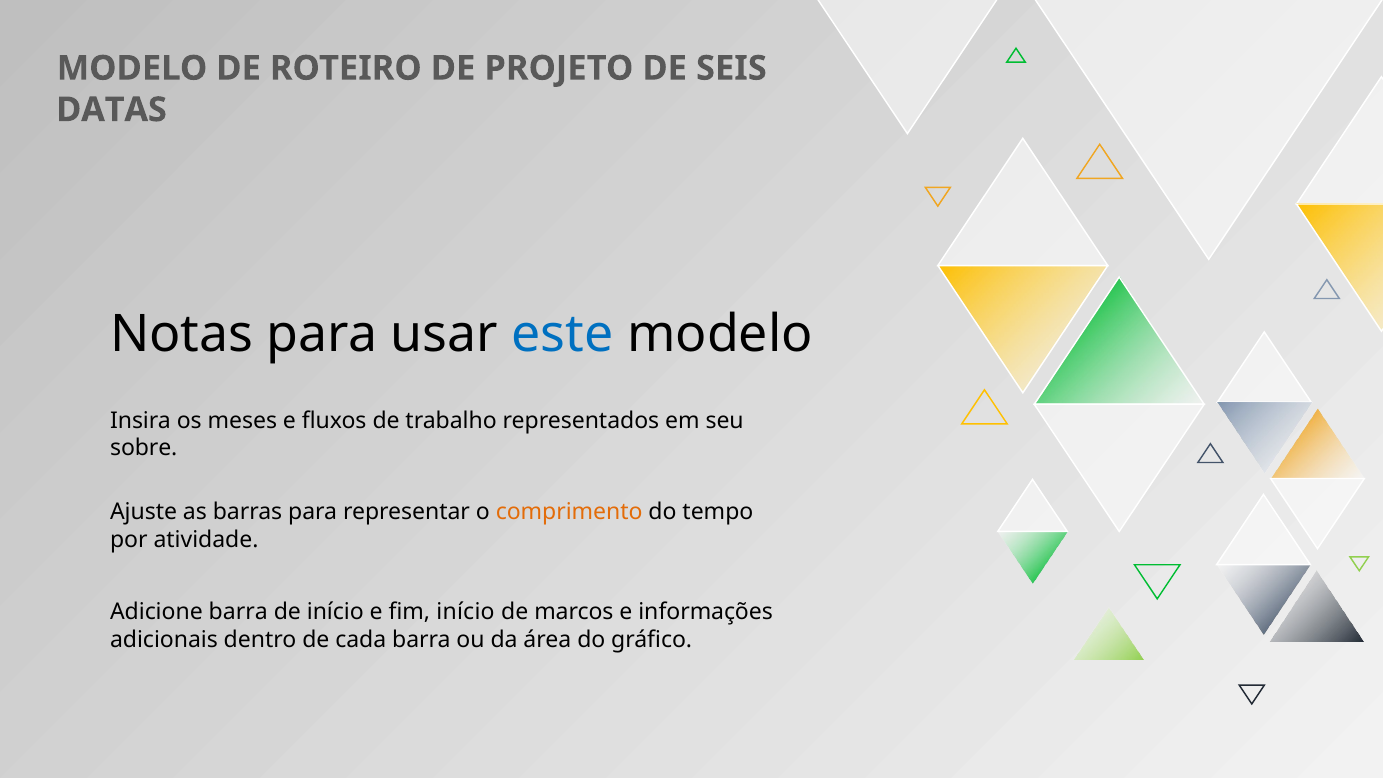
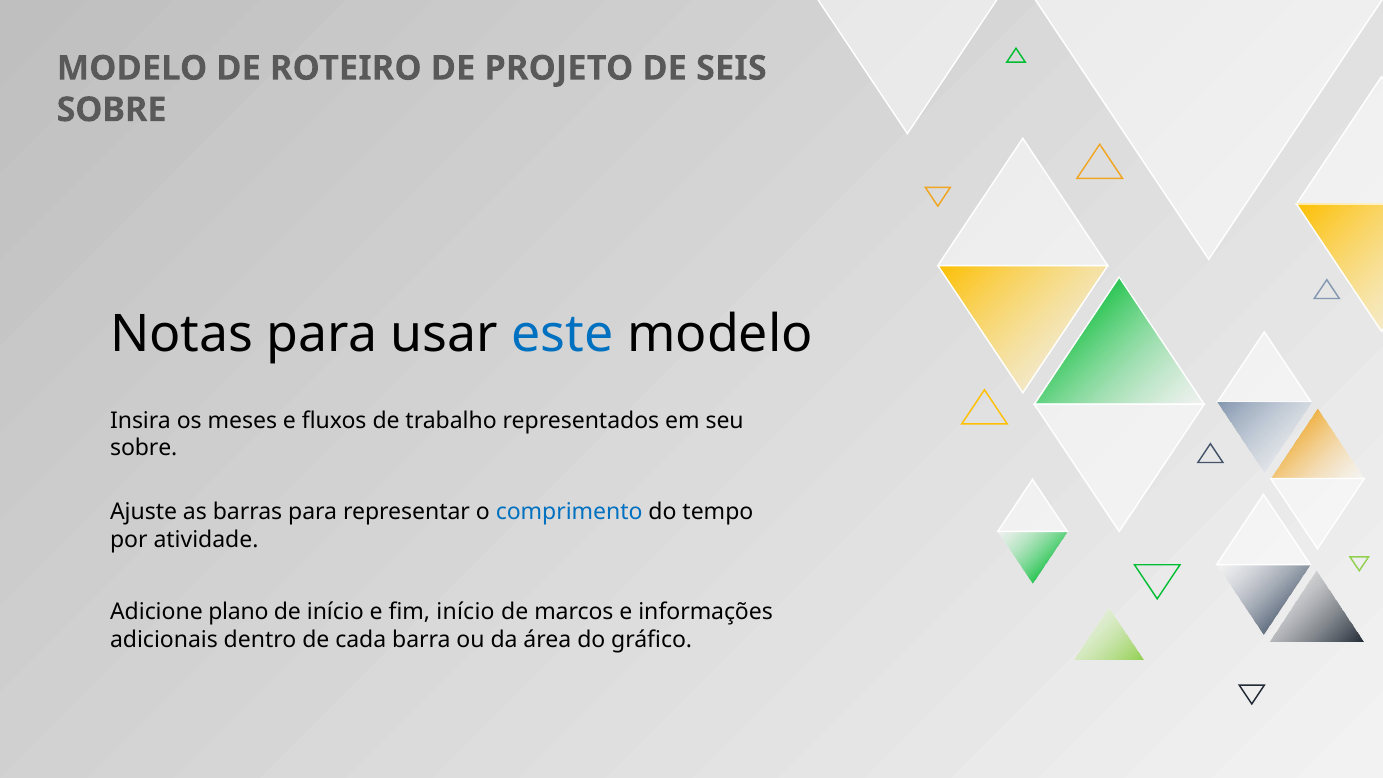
DATAS at (112, 110): DATAS -> SOBRE
comprimento colour: orange -> blue
Adicione barra: barra -> plano
